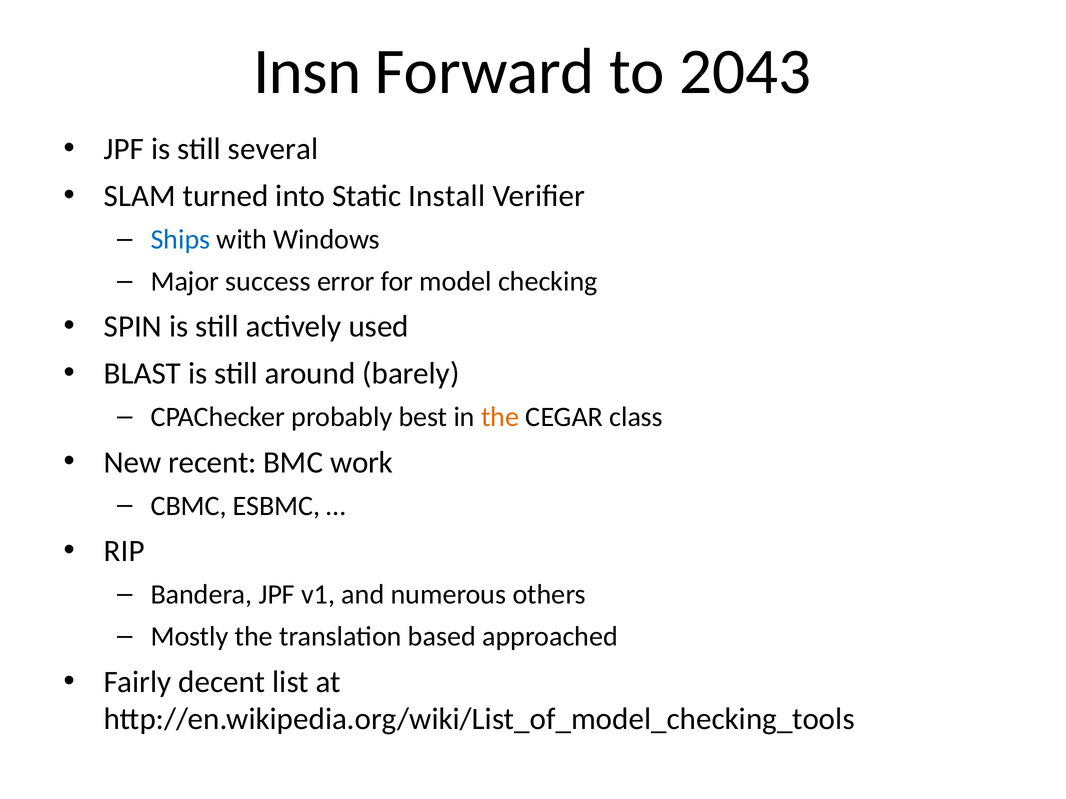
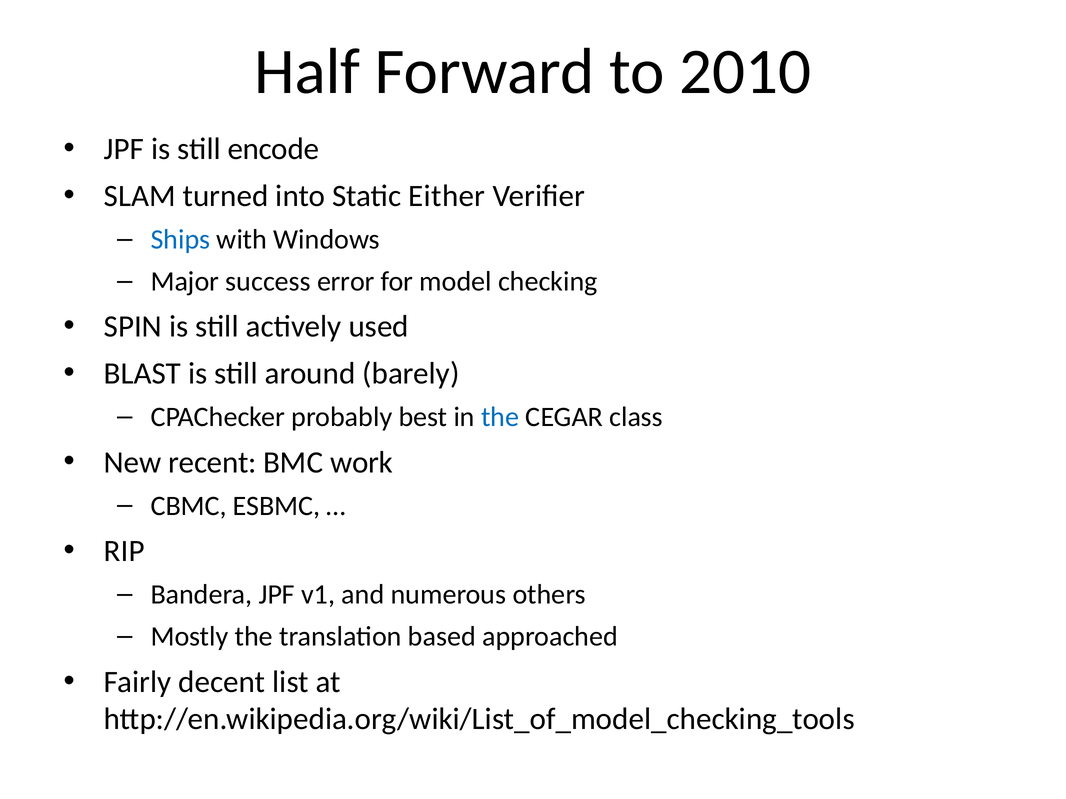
Insn: Insn -> Half
2043: 2043 -> 2010
several: several -> encode
Install: Install -> Either
the at (500, 417) colour: orange -> blue
